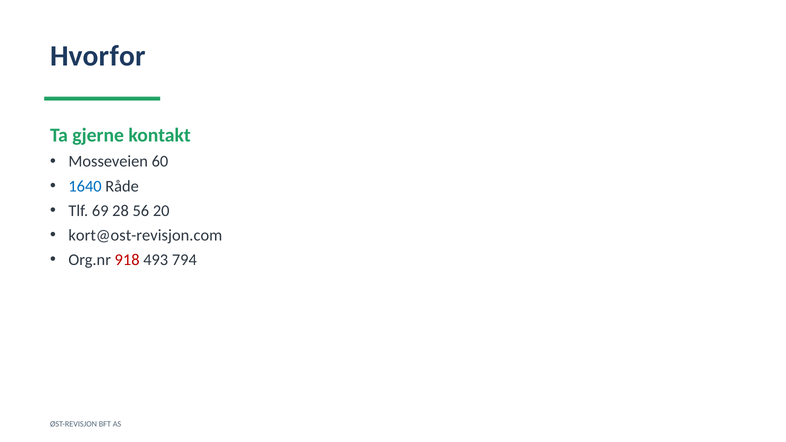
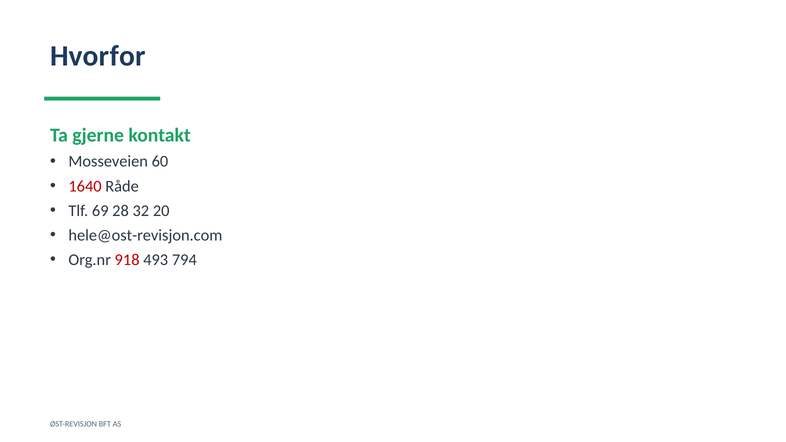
1640 colour: blue -> red
56: 56 -> 32
kort@ost-revisjon.com: kort@ost-revisjon.com -> hele@ost-revisjon.com
